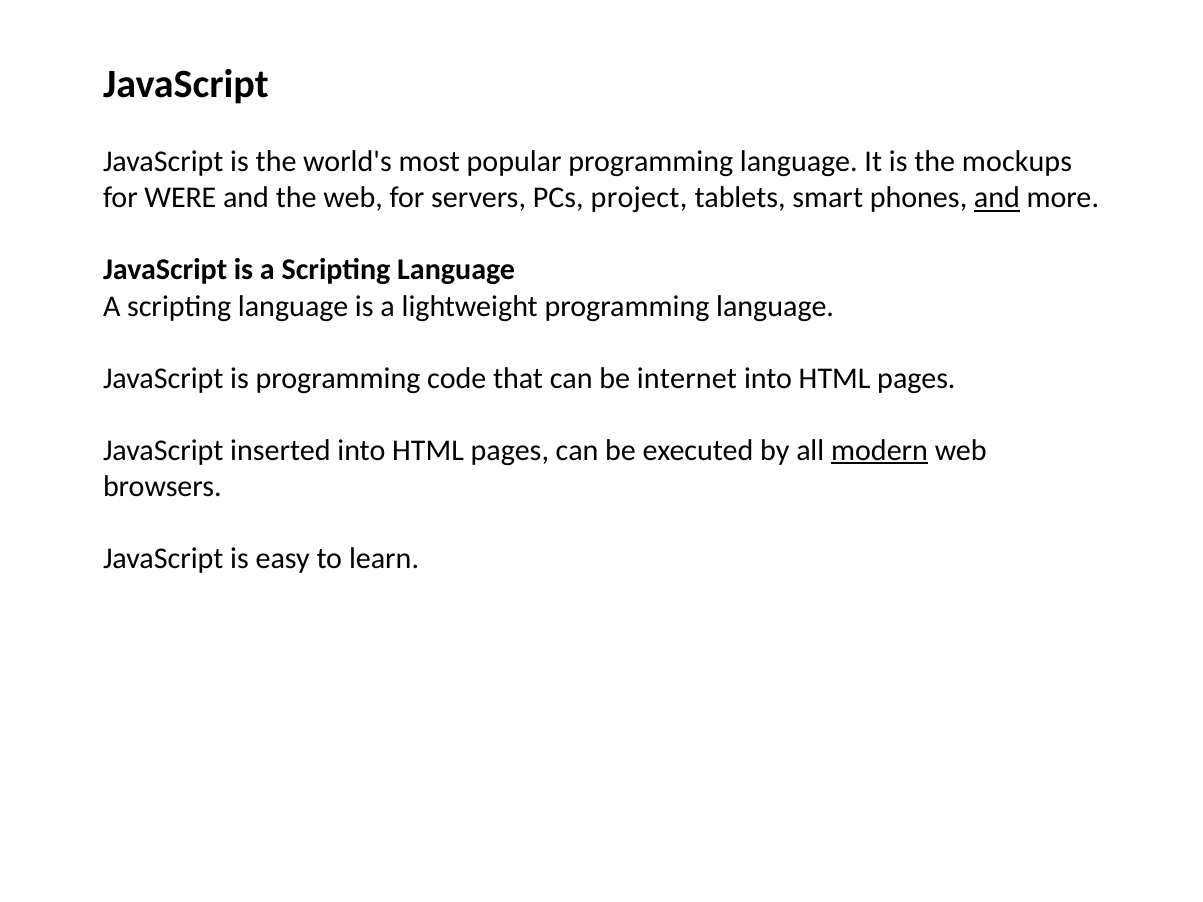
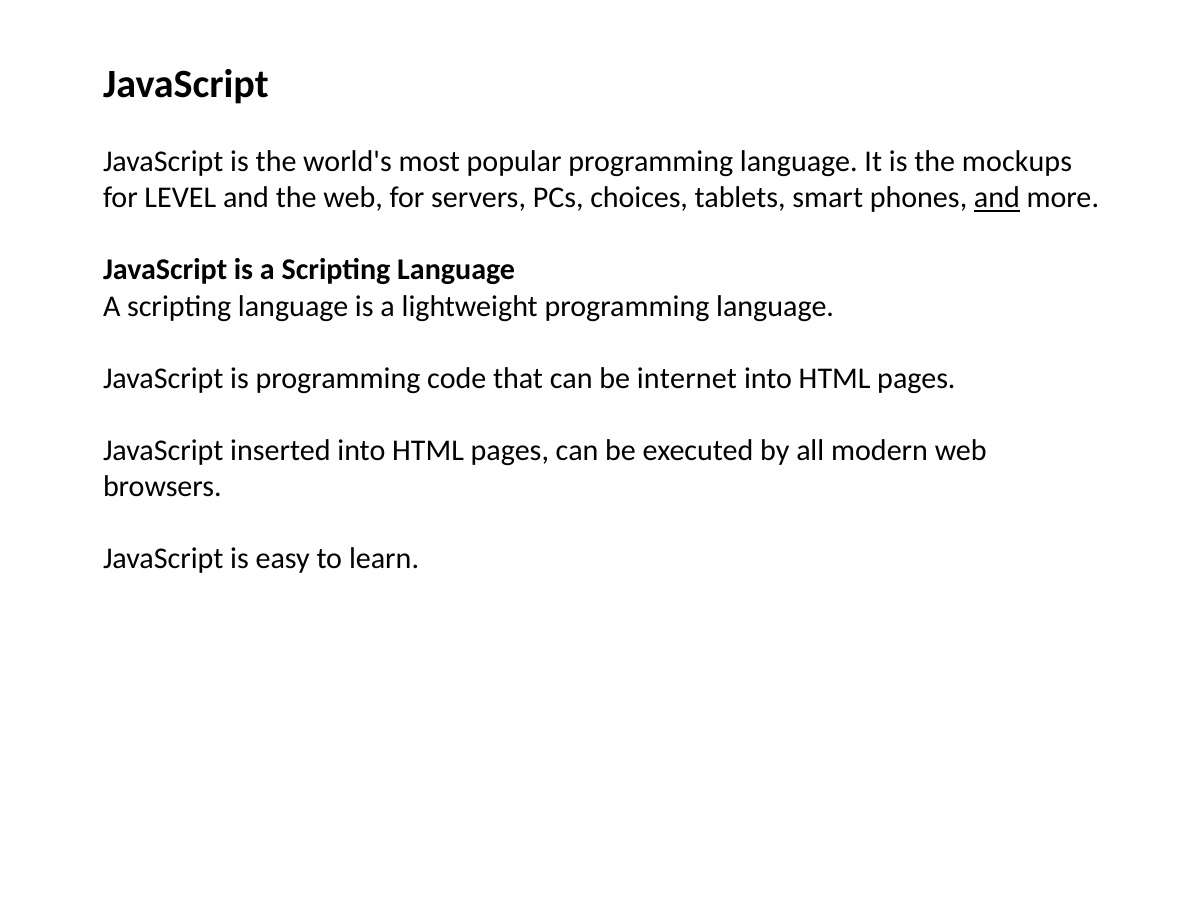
WERE: WERE -> LEVEL
project: project -> choices
modern underline: present -> none
